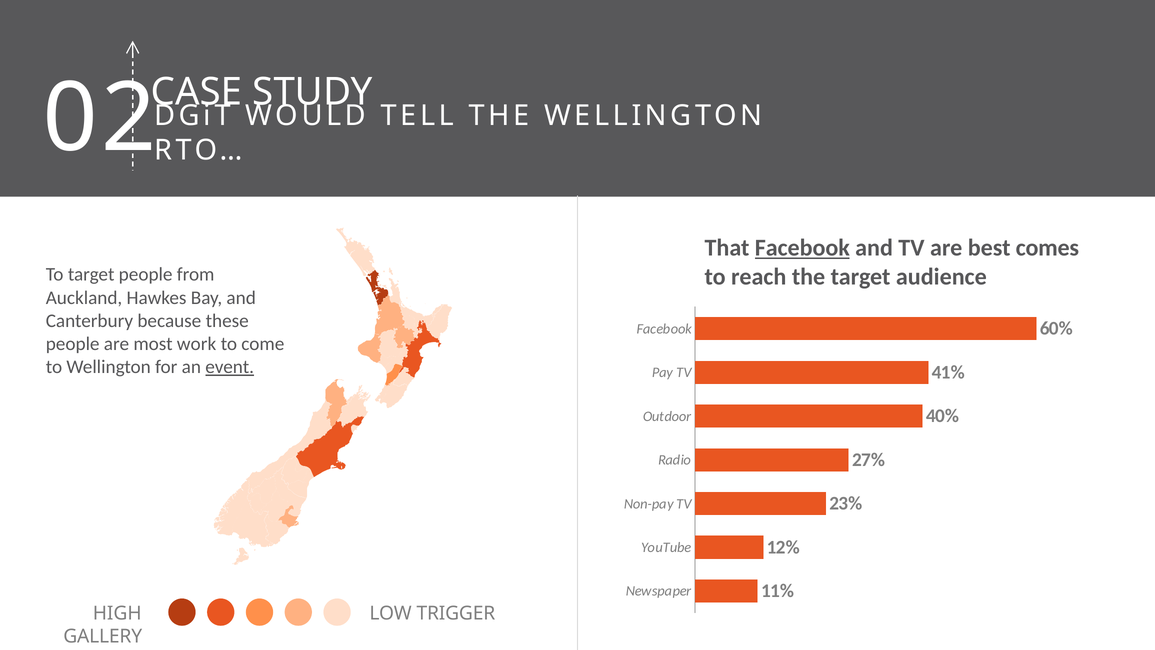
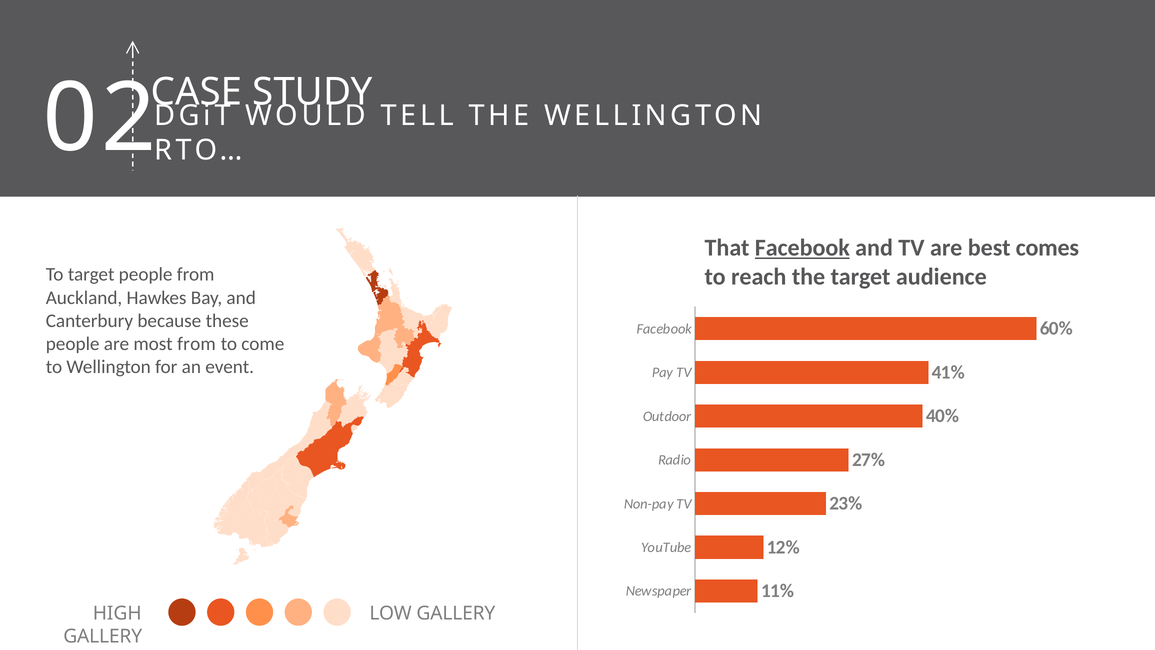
most work: work -> from
event underline: present -> none
LOW TRIGGER: TRIGGER -> GALLERY
